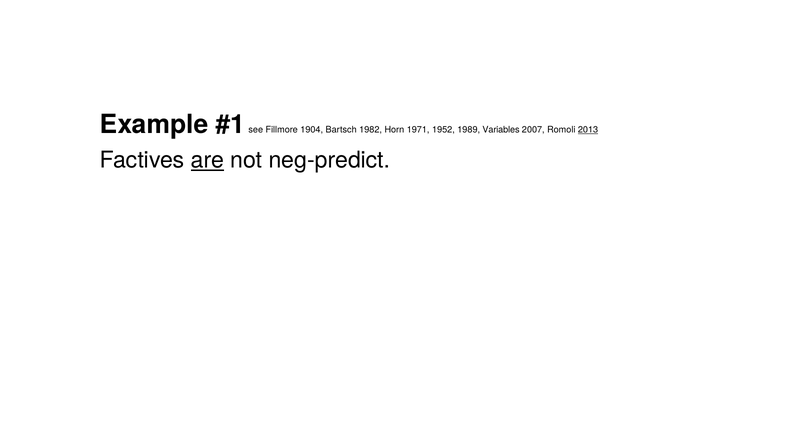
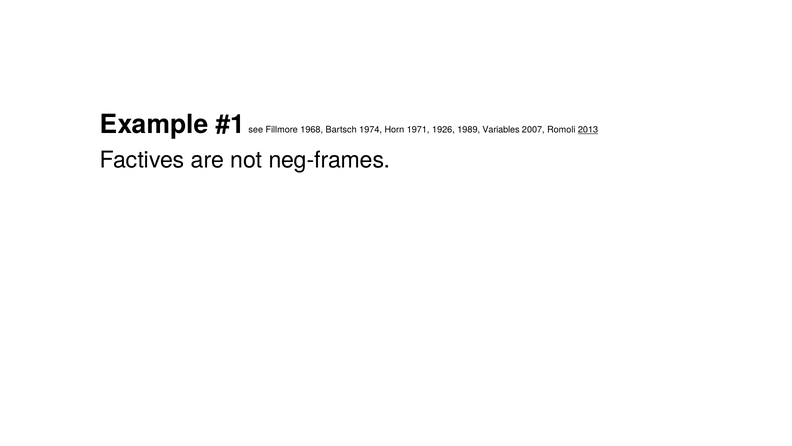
1904: 1904 -> 1968
1982: 1982 -> 1974
1952: 1952 -> 1926
are underline: present -> none
neg-predict: neg-predict -> neg-frames
